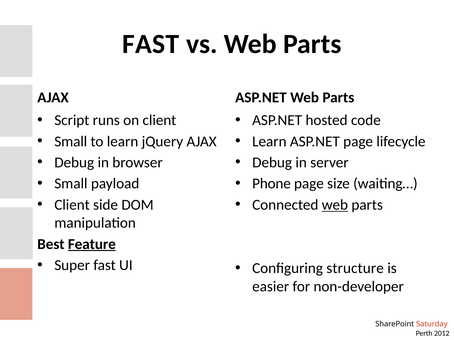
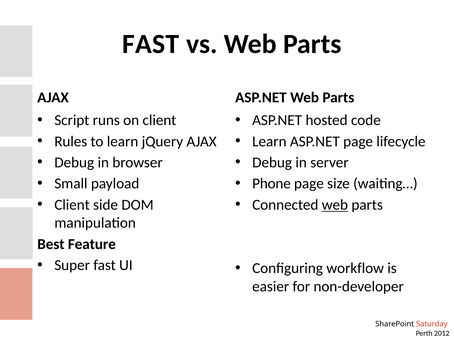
Small at (71, 142): Small -> Rules
Feature underline: present -> none
structure: structure -> workflow
